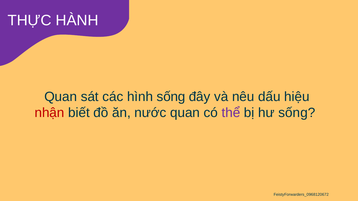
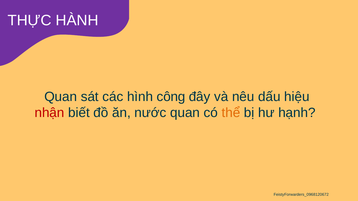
hình sống: sống -> công
thể colour: purple -> orange
hư sống: sống -> hạnh
